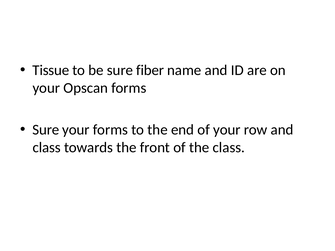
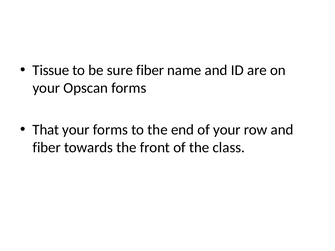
Sure at (46, 130): Sure -> That
class at (47, 148): class -> fiber
